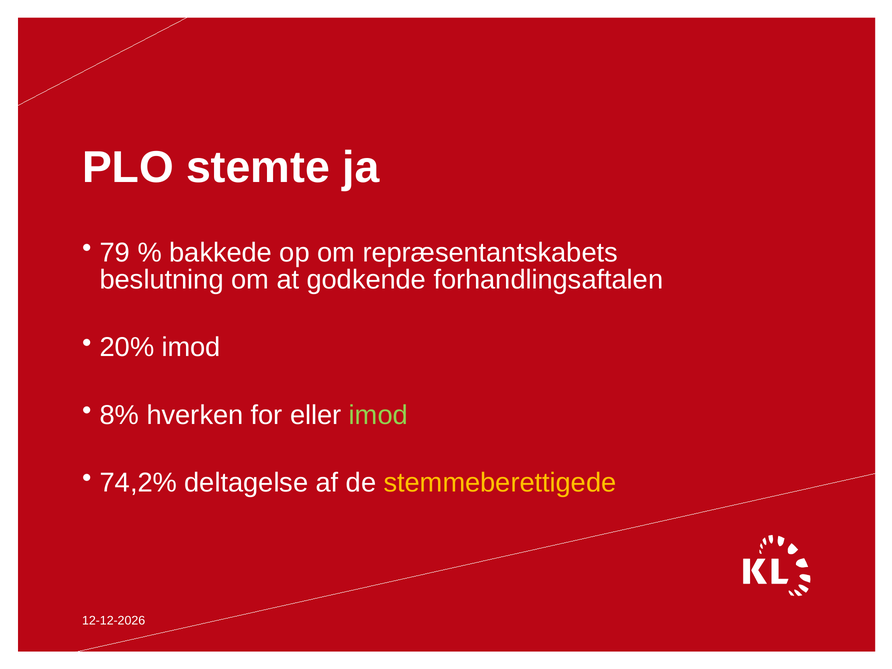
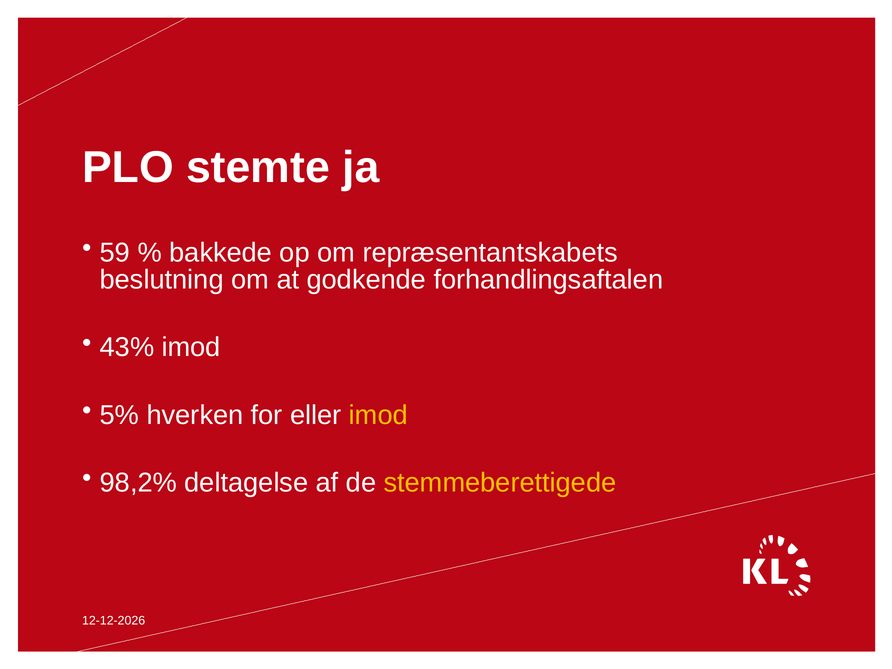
79: 79 -> 59
20%: 20% -> 43%
8%: 8% -> 5%
imod at (378, 415) colour: light green -> yellow
74,2%: 74,2% -> 98,2%
